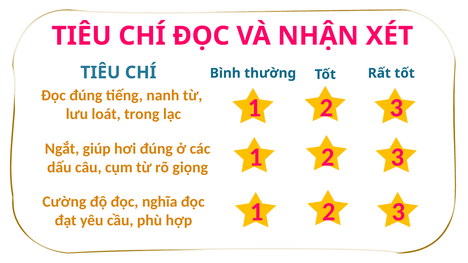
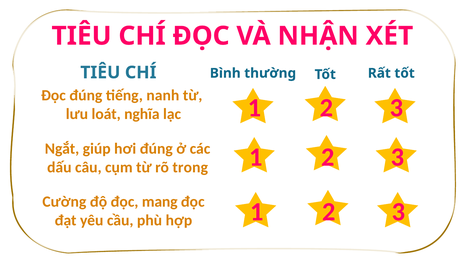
trong: trong -> nghĩa
giọng: giọng -> trong
nghĩa: nghĩa -> mang
